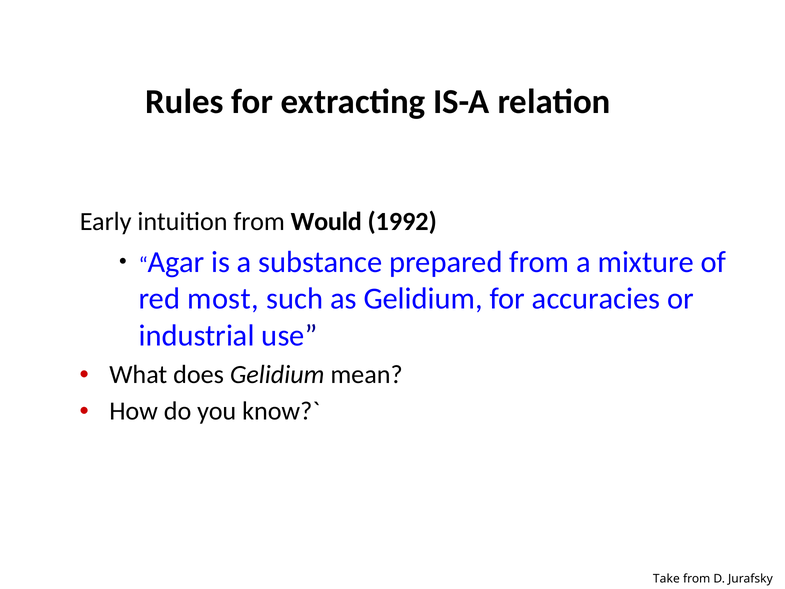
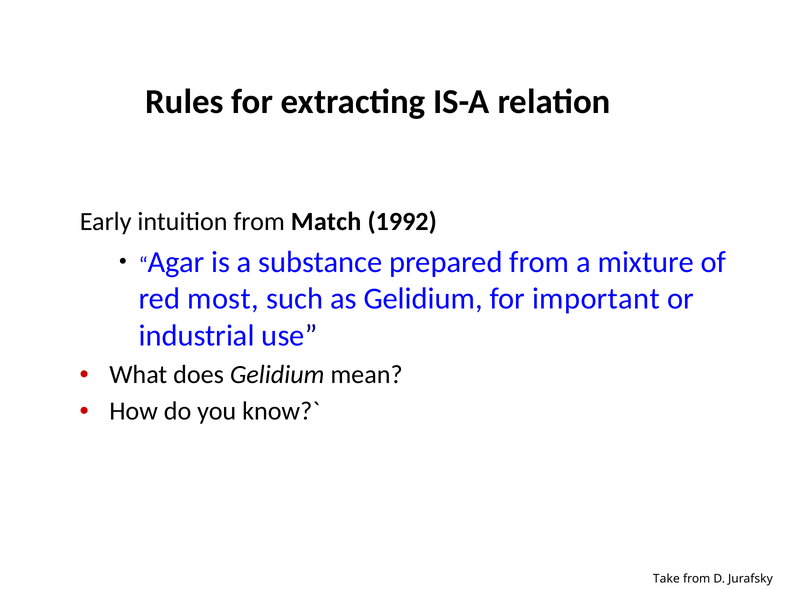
Would: Would -> Match
accuracies: accuracies -> important
